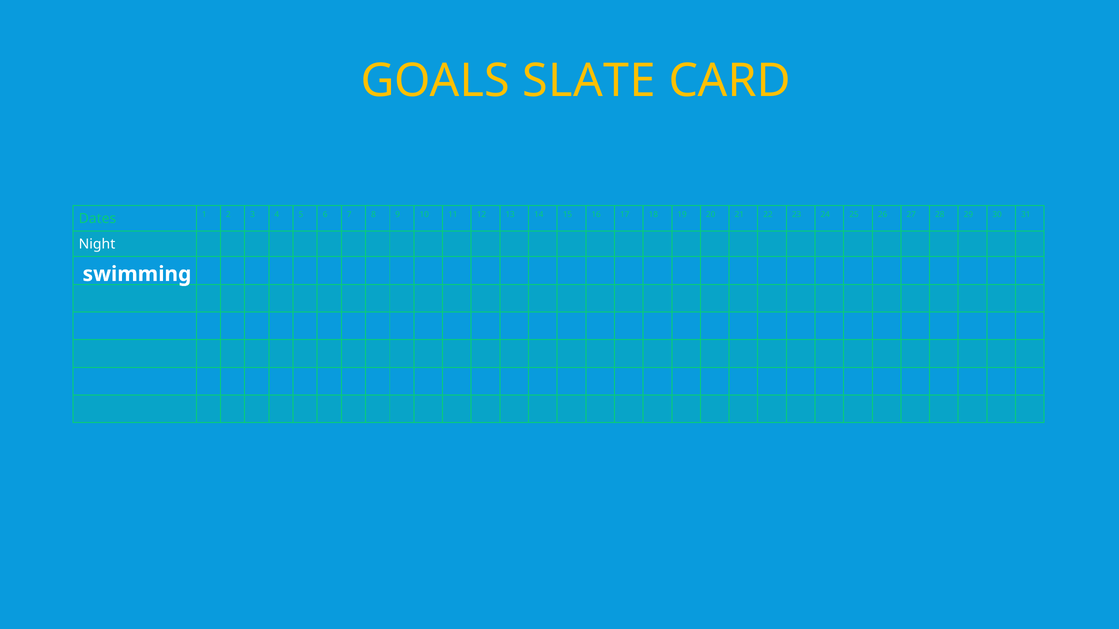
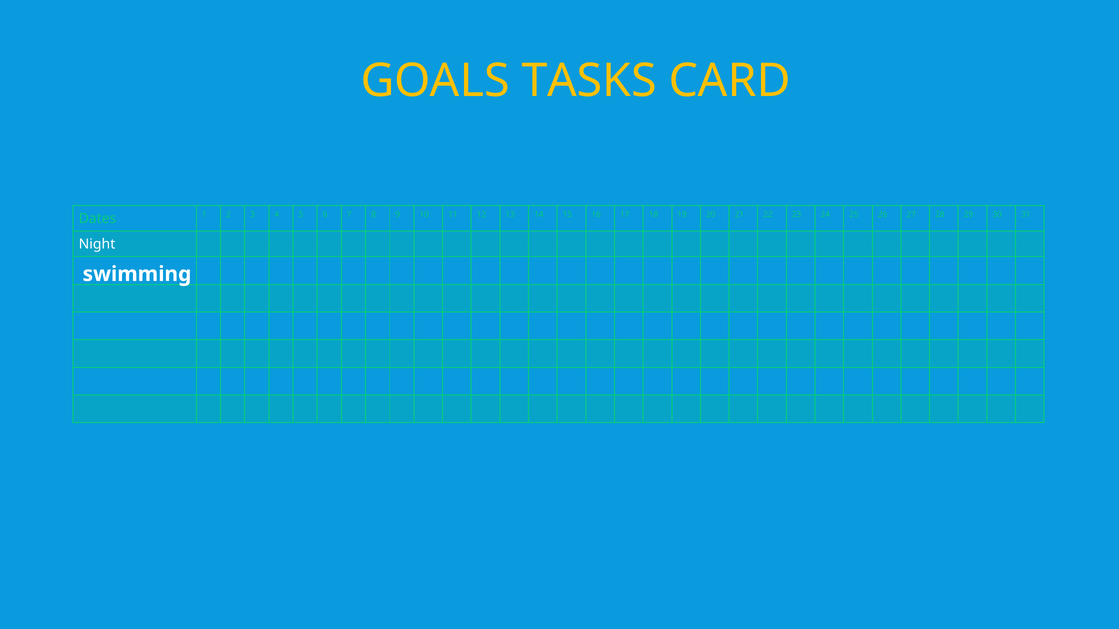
SLATE: SLATE -> TASKS
